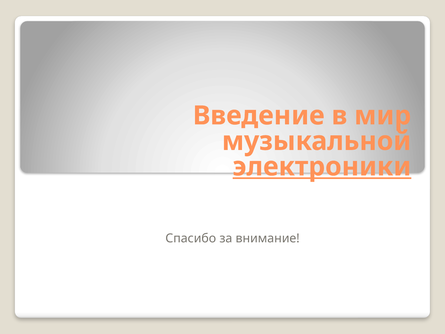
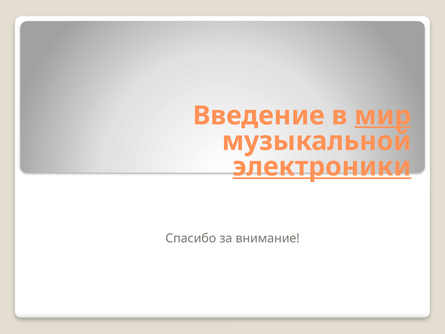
мир underline: none -> present
